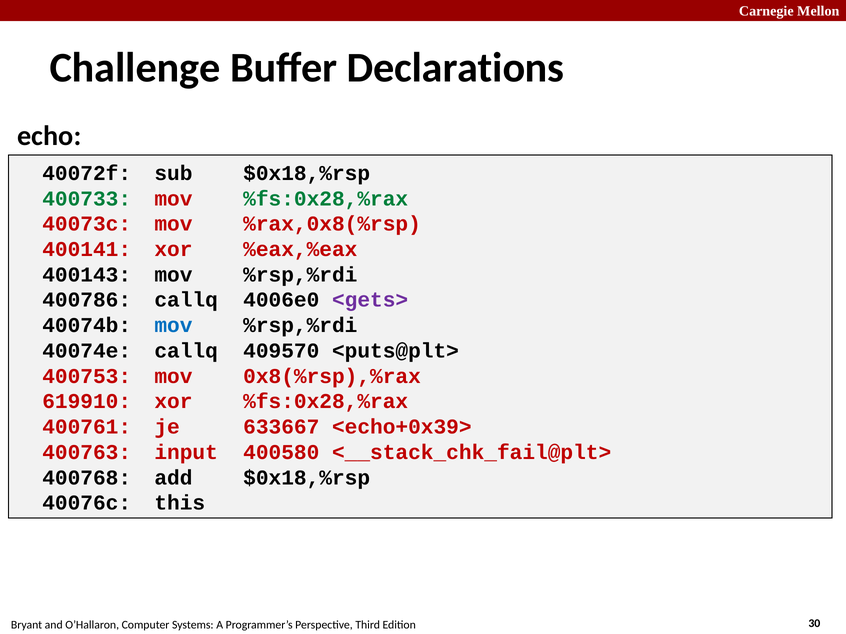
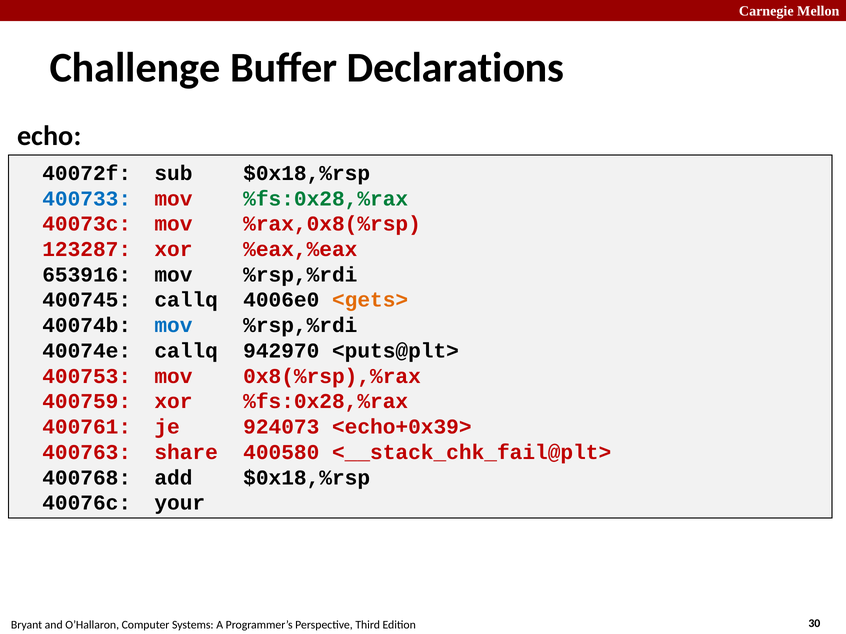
400733 colour: green -> blue
400141: 400141 -> 123287
400143: 400143 -> 653916
400786: 400786 -> 400745
<gets> colour: purple -> orange
409570: 409570 -> 942970
619910: 619910 -> 400759
633667: 633667 -> 924073
input: input -> share
this: this -> your
